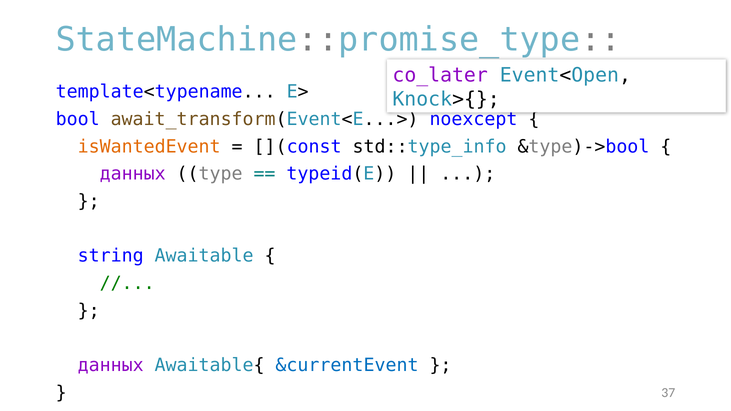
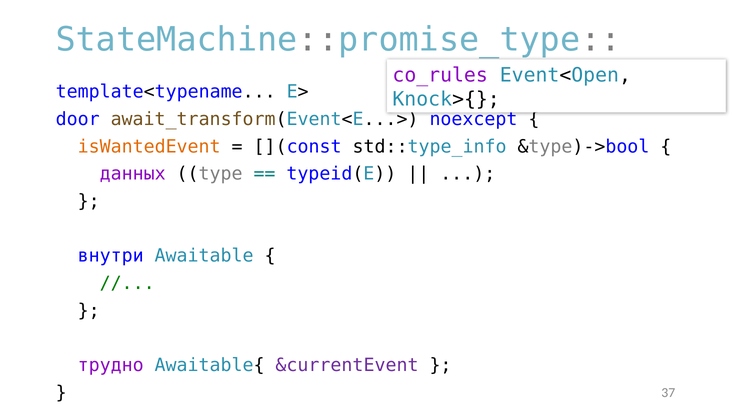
co_later: co_later -> co_rules
bool: bool -> door
string: string -> внутри
данных at (111, 365): данных -> трудно
&currentEvent colour: blue -> purple
